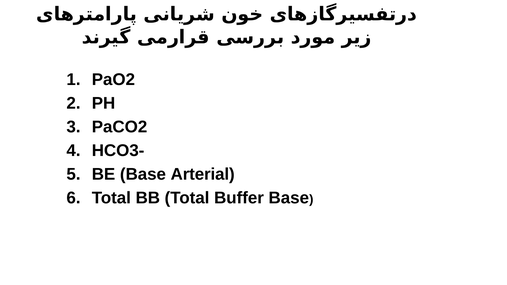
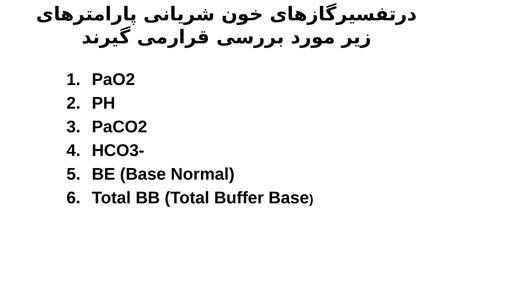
Arterial: Arterial -> Normal
